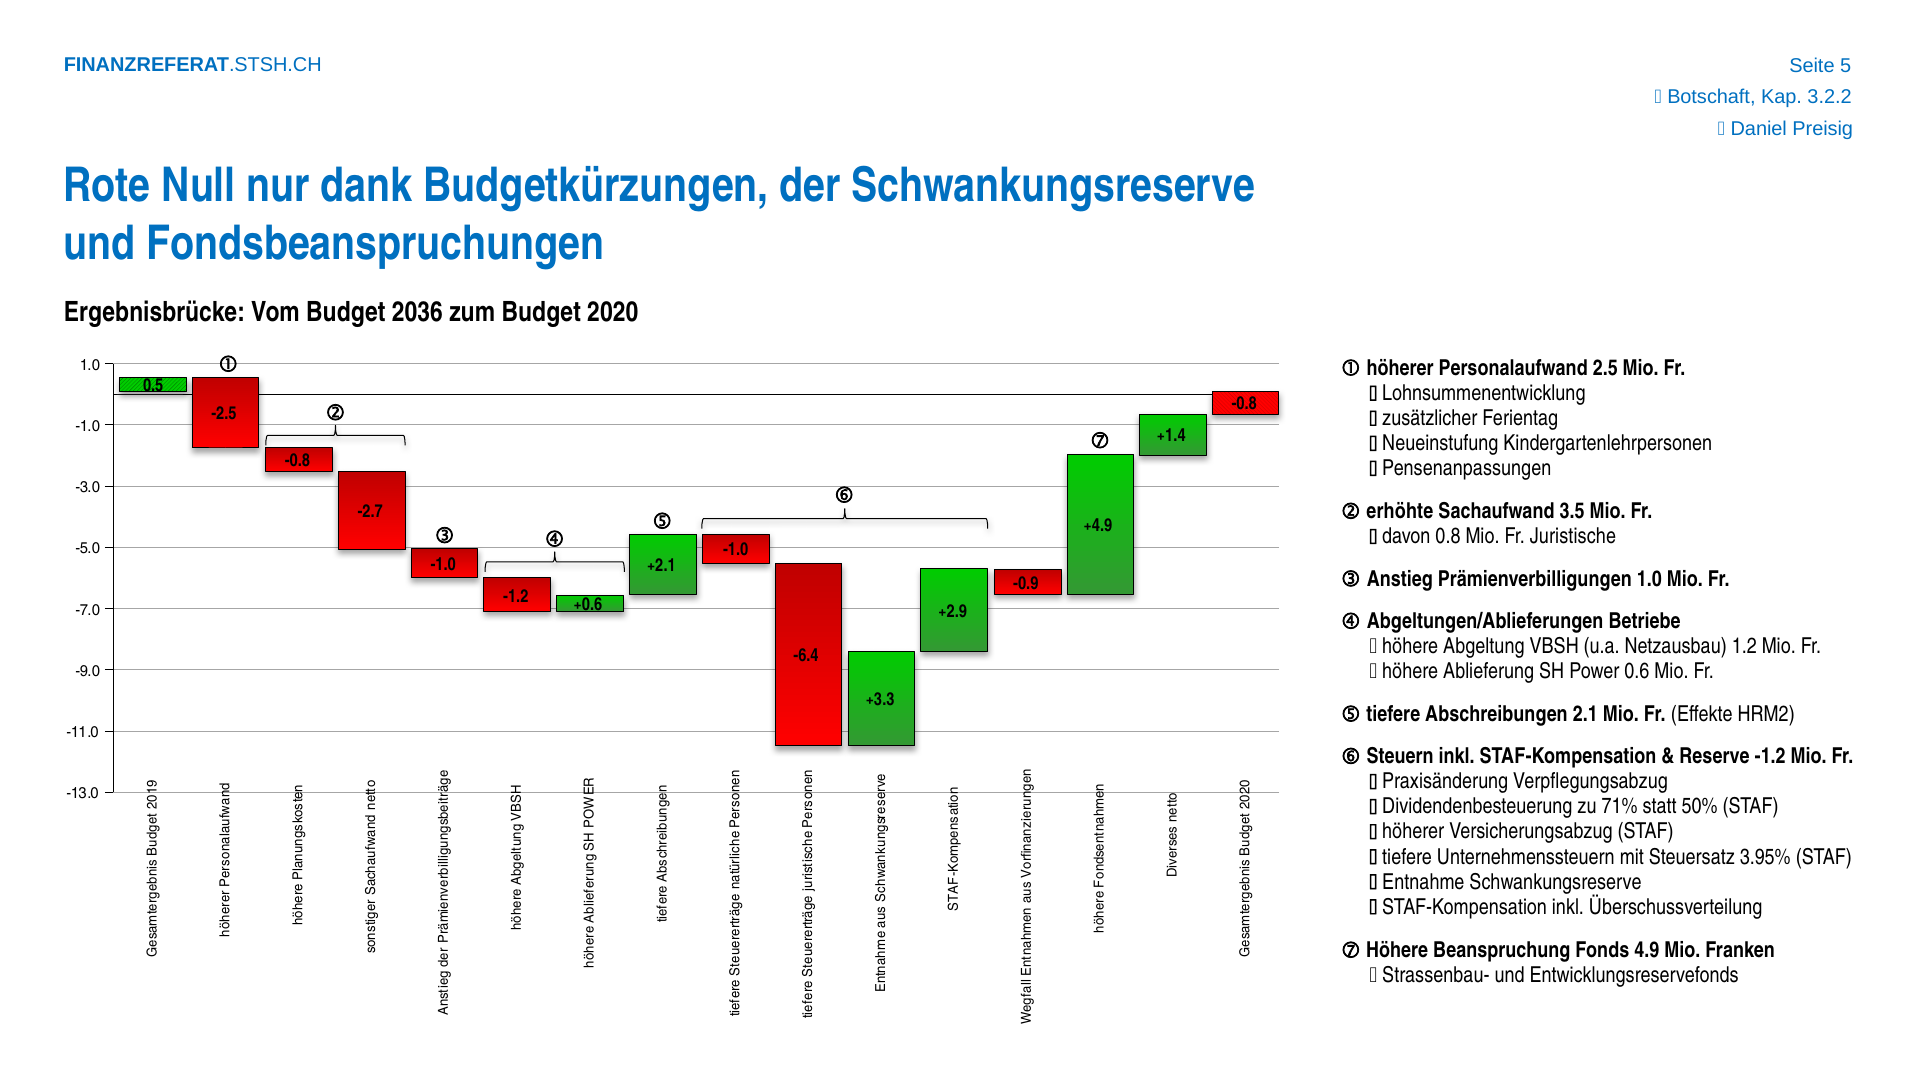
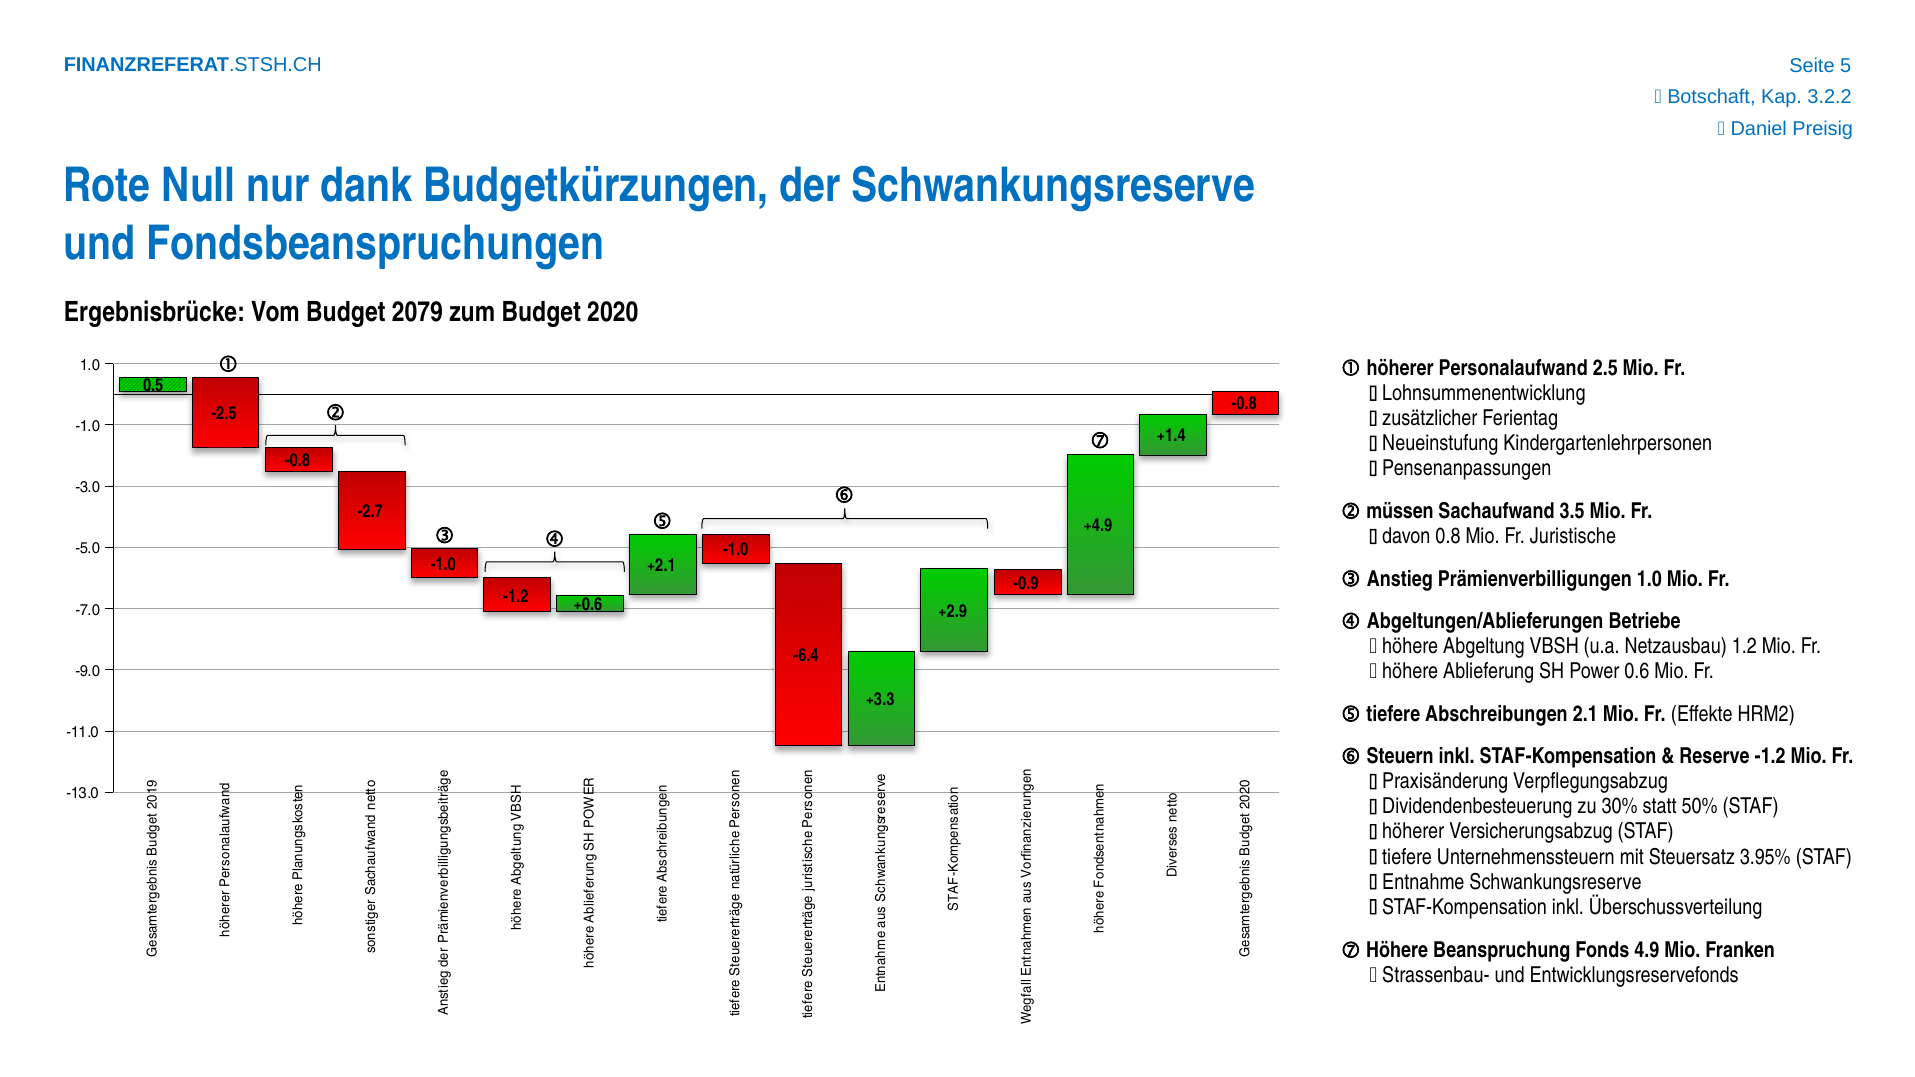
2036: 2036 -> 2079
erhöhte: erhöhte -> müssen
71%: 71% -> 30%
